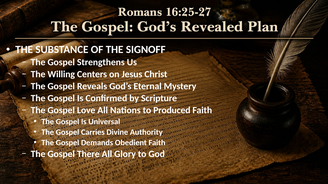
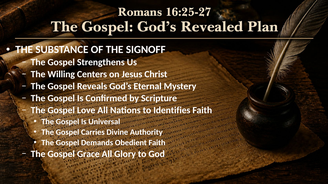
Produced: Produced -> Identifies
There: There -> Grace
